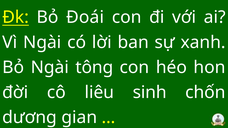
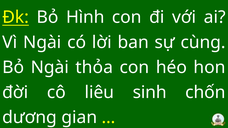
Đoái: Đoái -> Hình
xanh: xanh -> cùng
tông: tông -> thỏa
